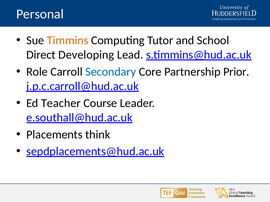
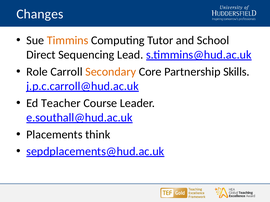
Personal: Personal -> Changes
Developing: Developing -> Sequencing
Secondary colour: blue -> orange
Prior: Prior -> Skills
